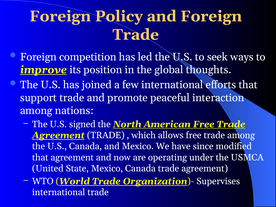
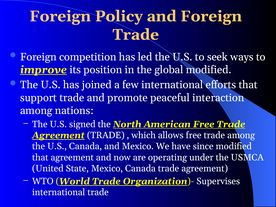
global thoughts: thoughts -> modified
